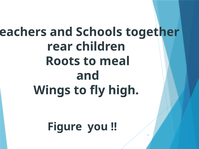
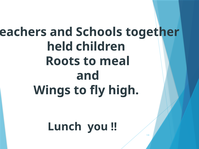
rear: rear -> held
Figure: Figure -> Lunch
